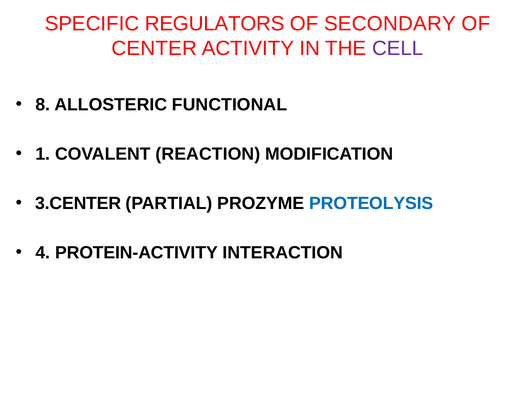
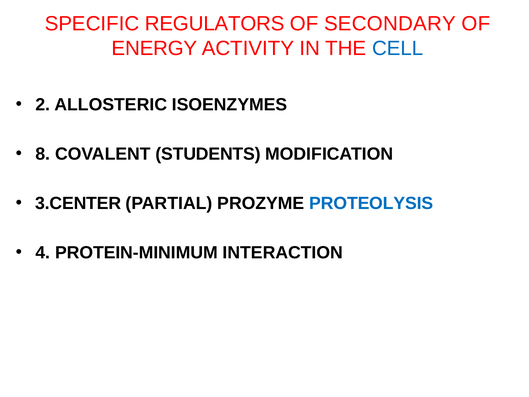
CENTER: CENTER -> ENERGY
CELL colour: purple -> blue
8: 8 -> 2
FUNCTIONAL: FUNCTIONAL -> ISOENZYMES
1: 1 -> 8
REACTION: REACTION -> STUDENTS
PROTEIN-ACTIVITY: PROTEIN-ACTIVITY -> PROTEIN-MINIMUM
